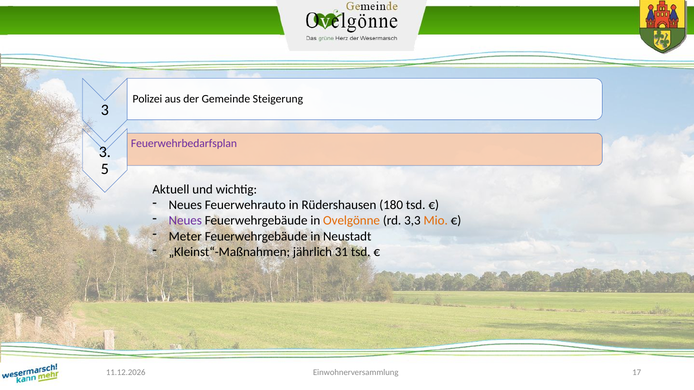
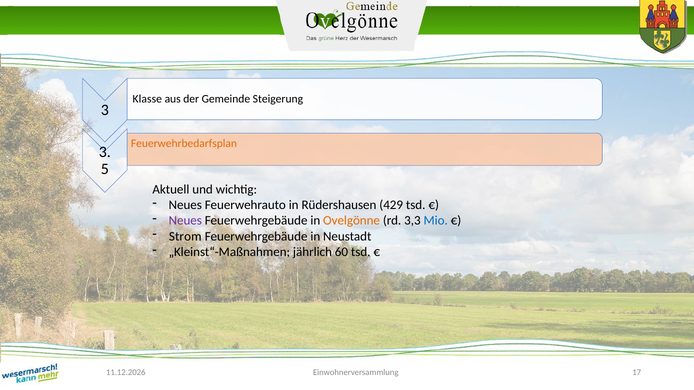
Polizei: Polizei -> Klasse
Feuerwehrbedarfsplan colour: purple -> orange
180: 180 -> 429
Mio colour: orange -> blue
Meter: Meter -> Strom
31: 31 -> 60
